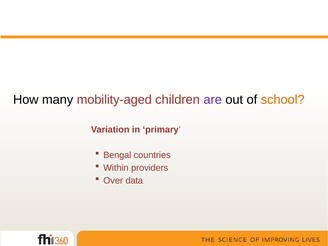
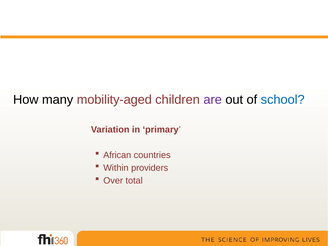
school colour: orange -> blue
Bengal: Bengal -> African
data: data -> total
